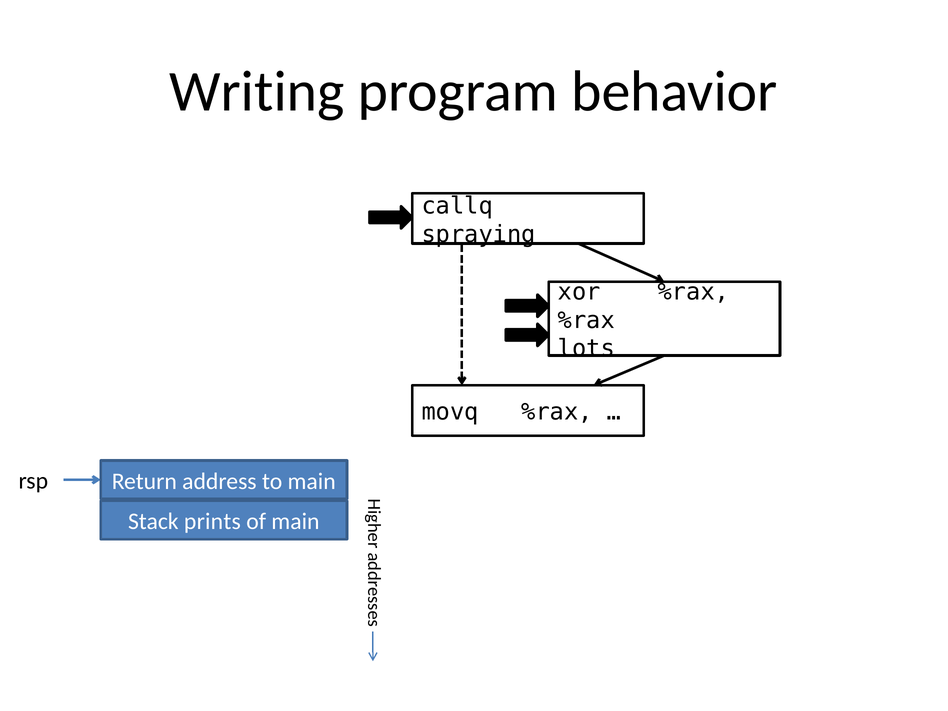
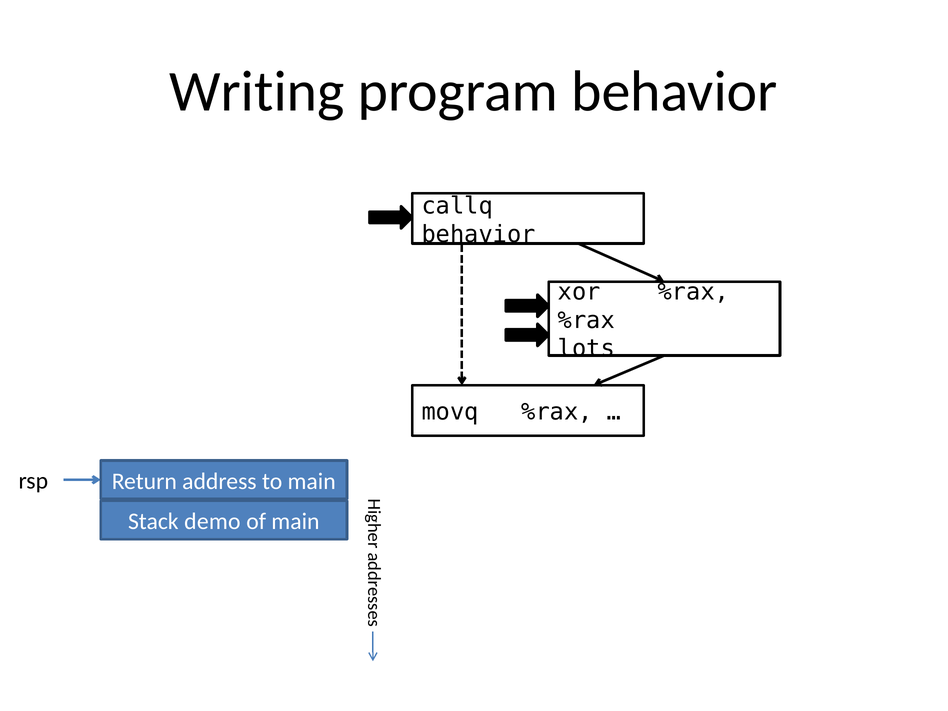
spraying at (479, 234): spraying -> behavior
prints: prints -> demo
